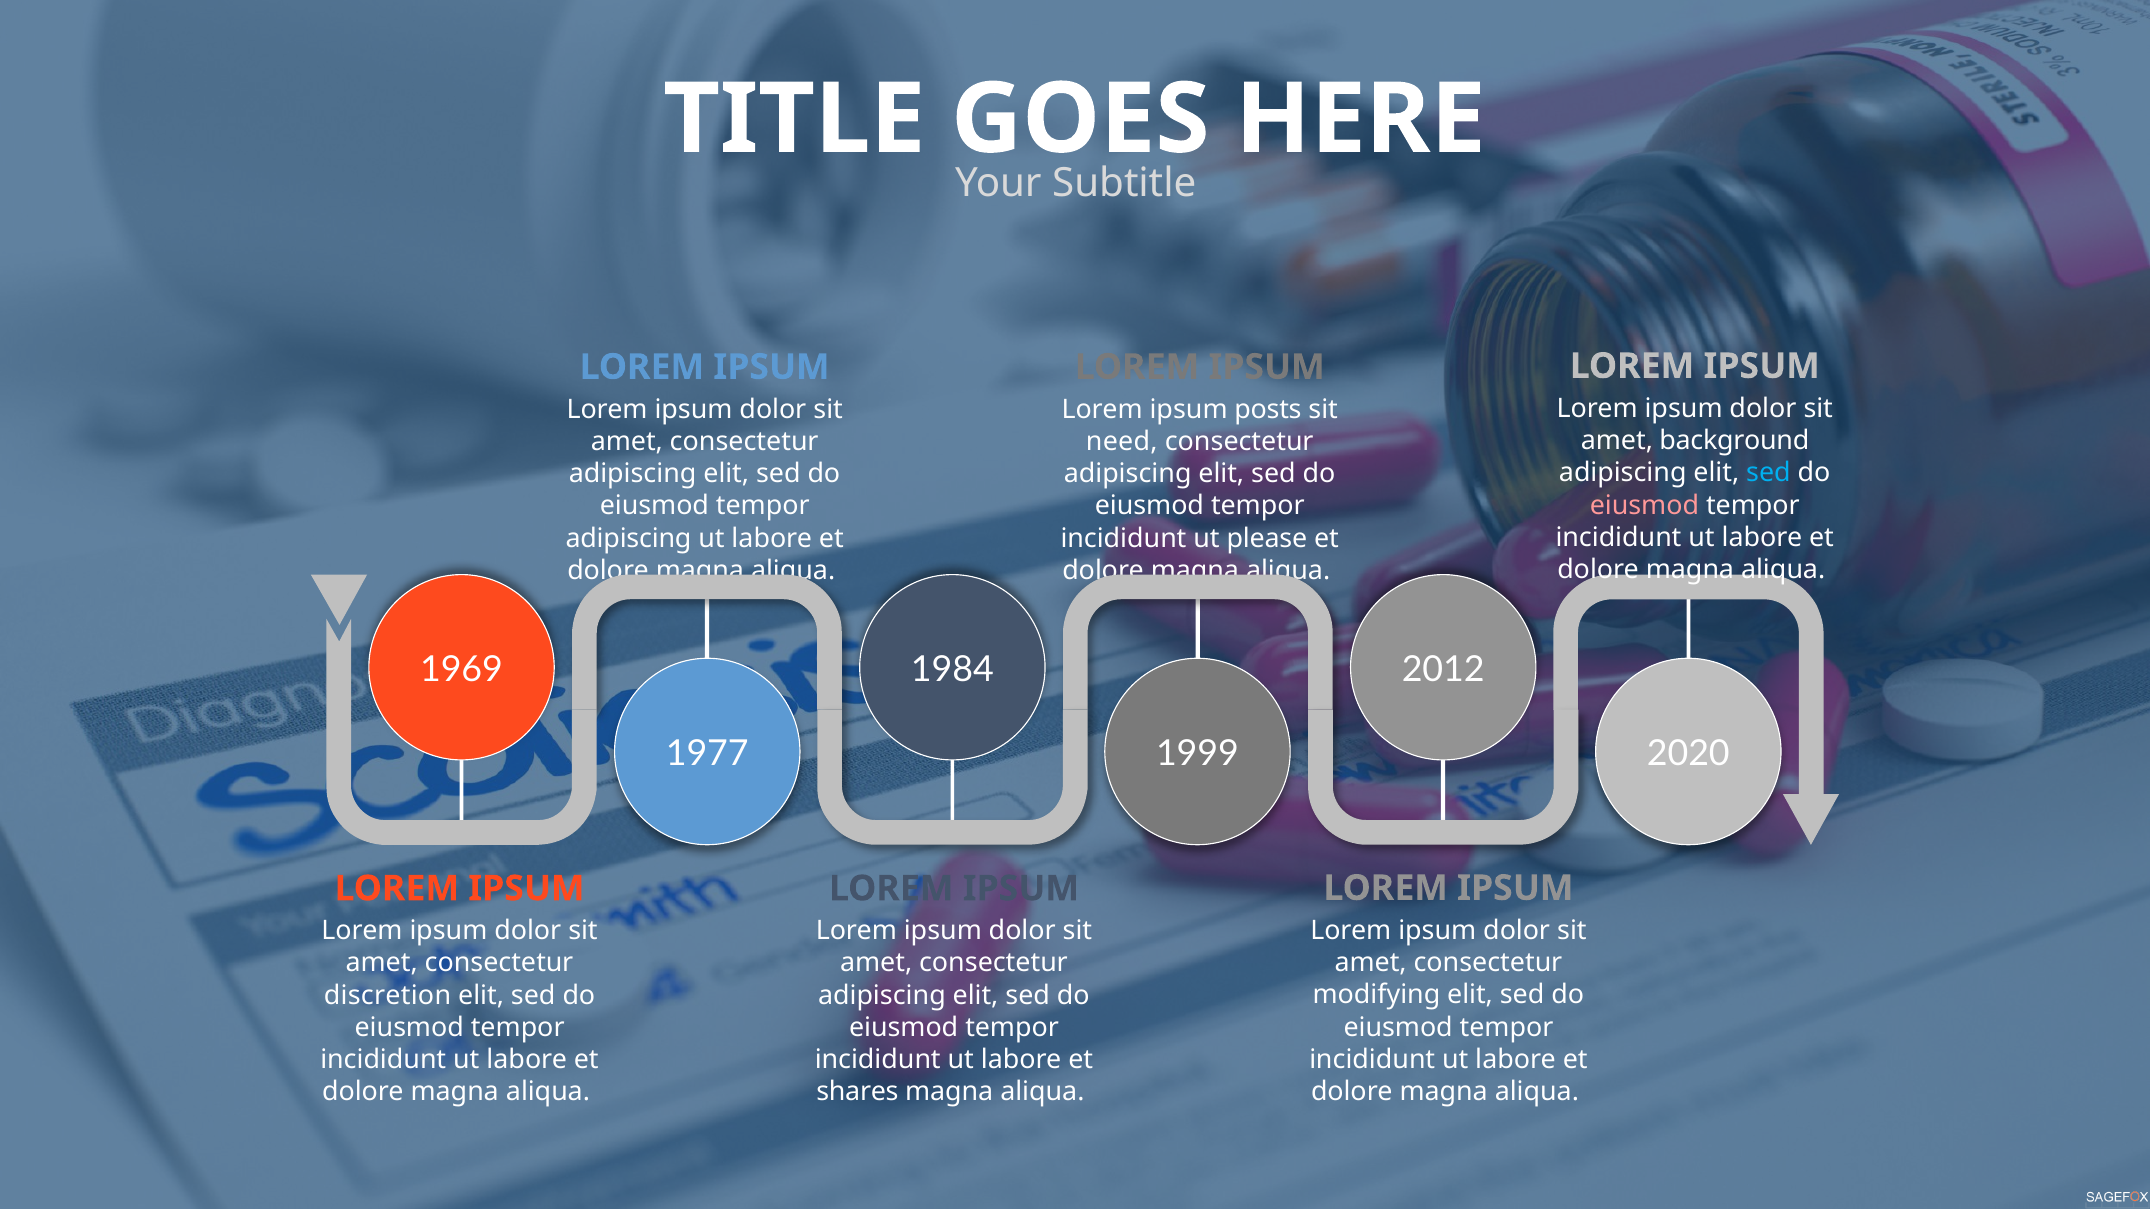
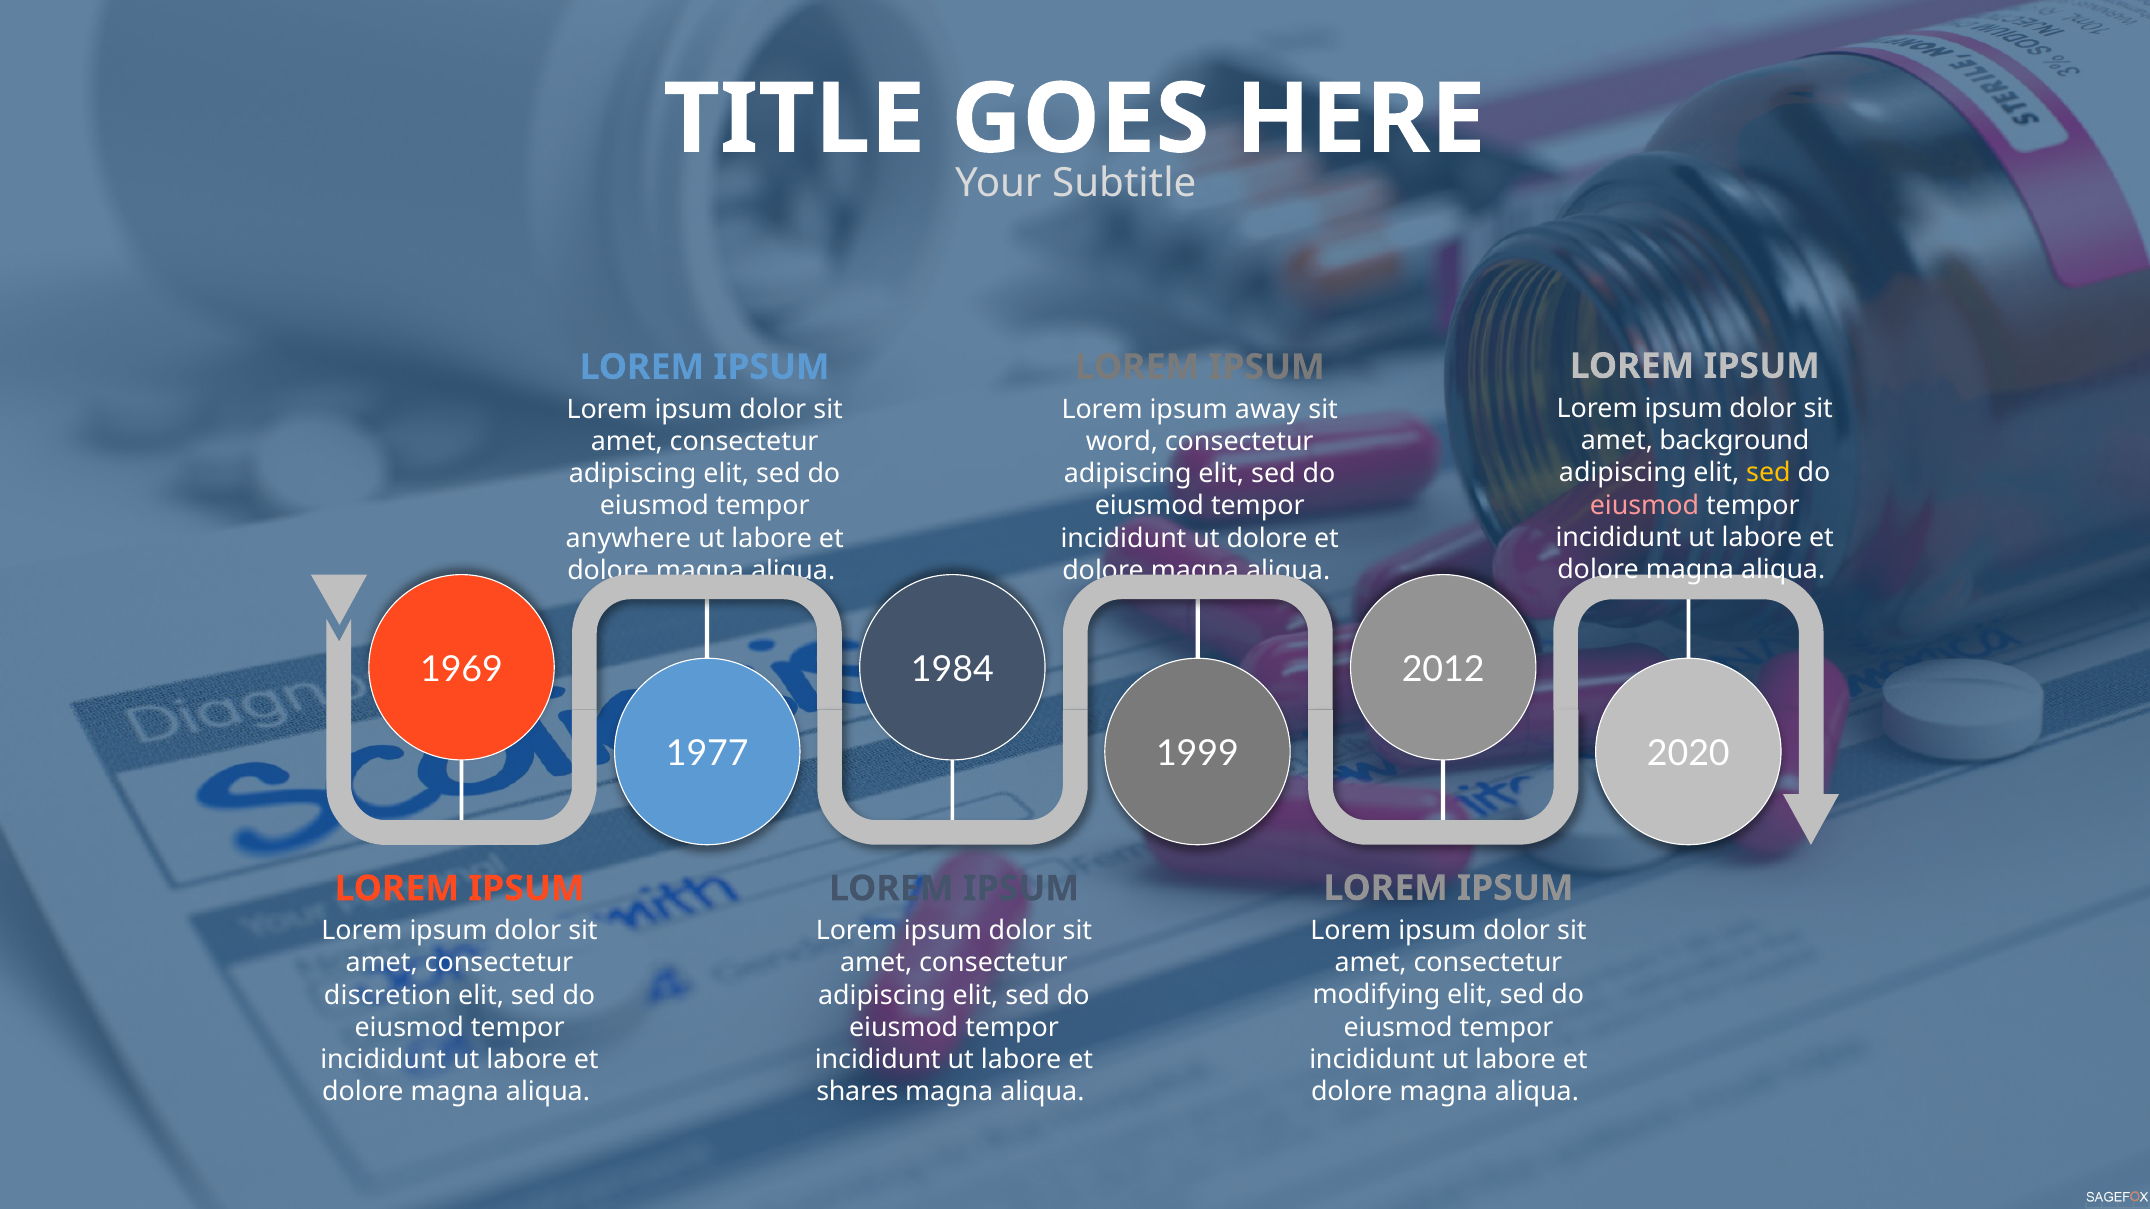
posts: posts -> away
need: need -> word
sed at (1768, 473) colour: light blue -> yellow
adipiscing at (629, 538): adipiscing -> anywhere
ut please: please -> dolore
